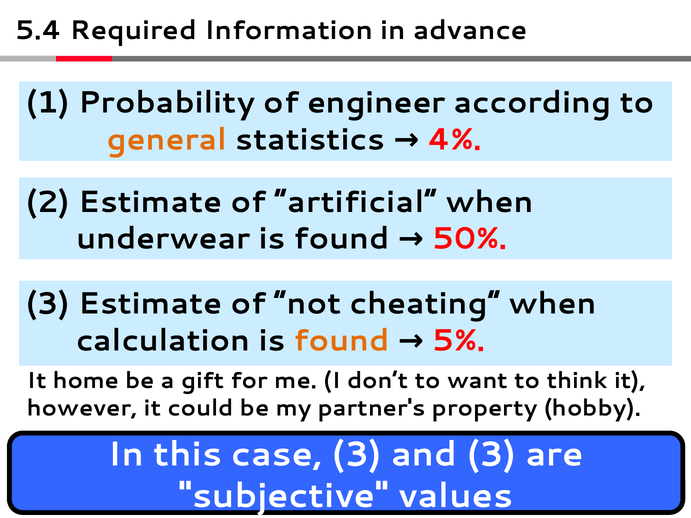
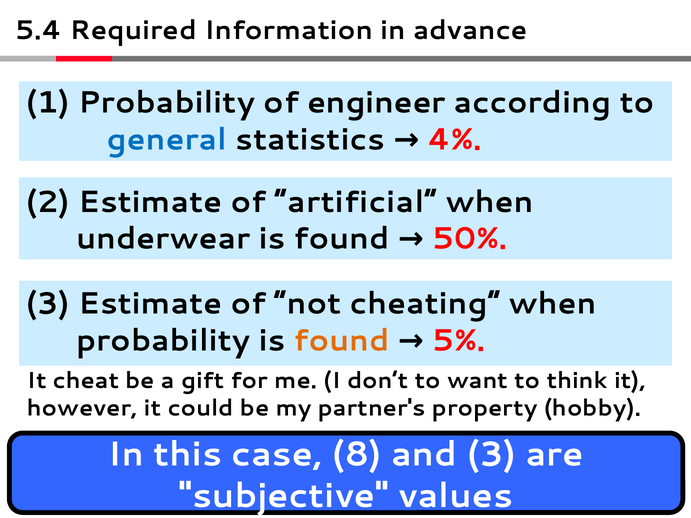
general colour: orange -> blue
calculation at (163, 341): calculation -> probability
home: home -> cheat
case 3: 3 -> 8
